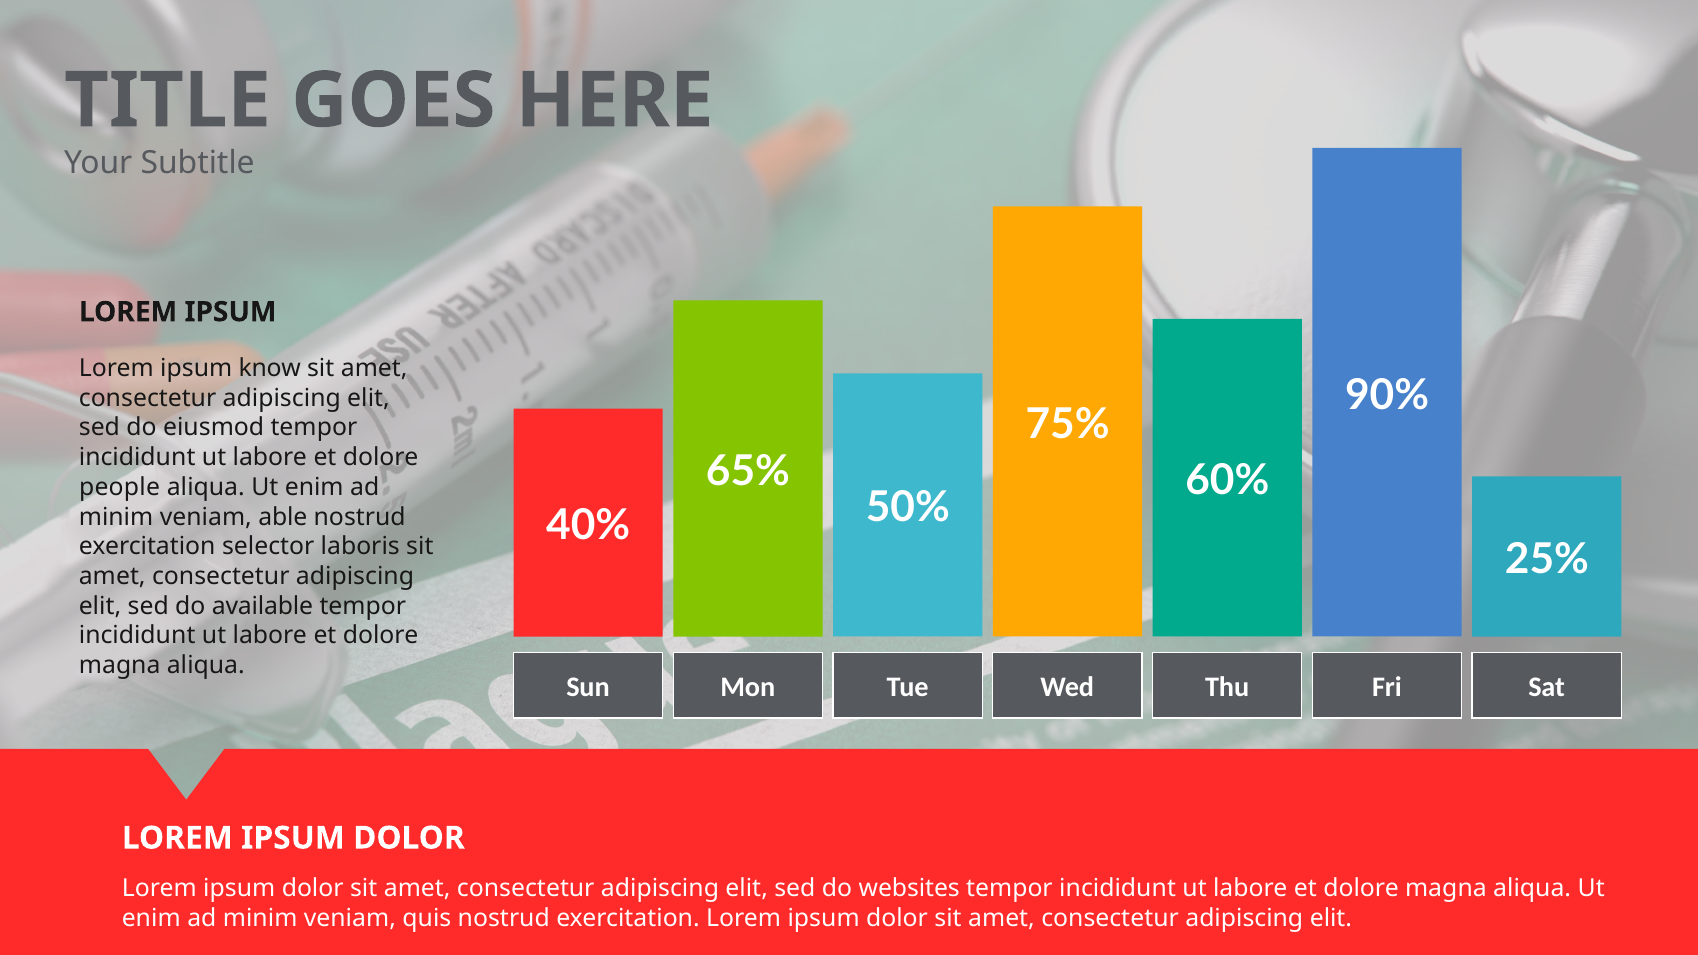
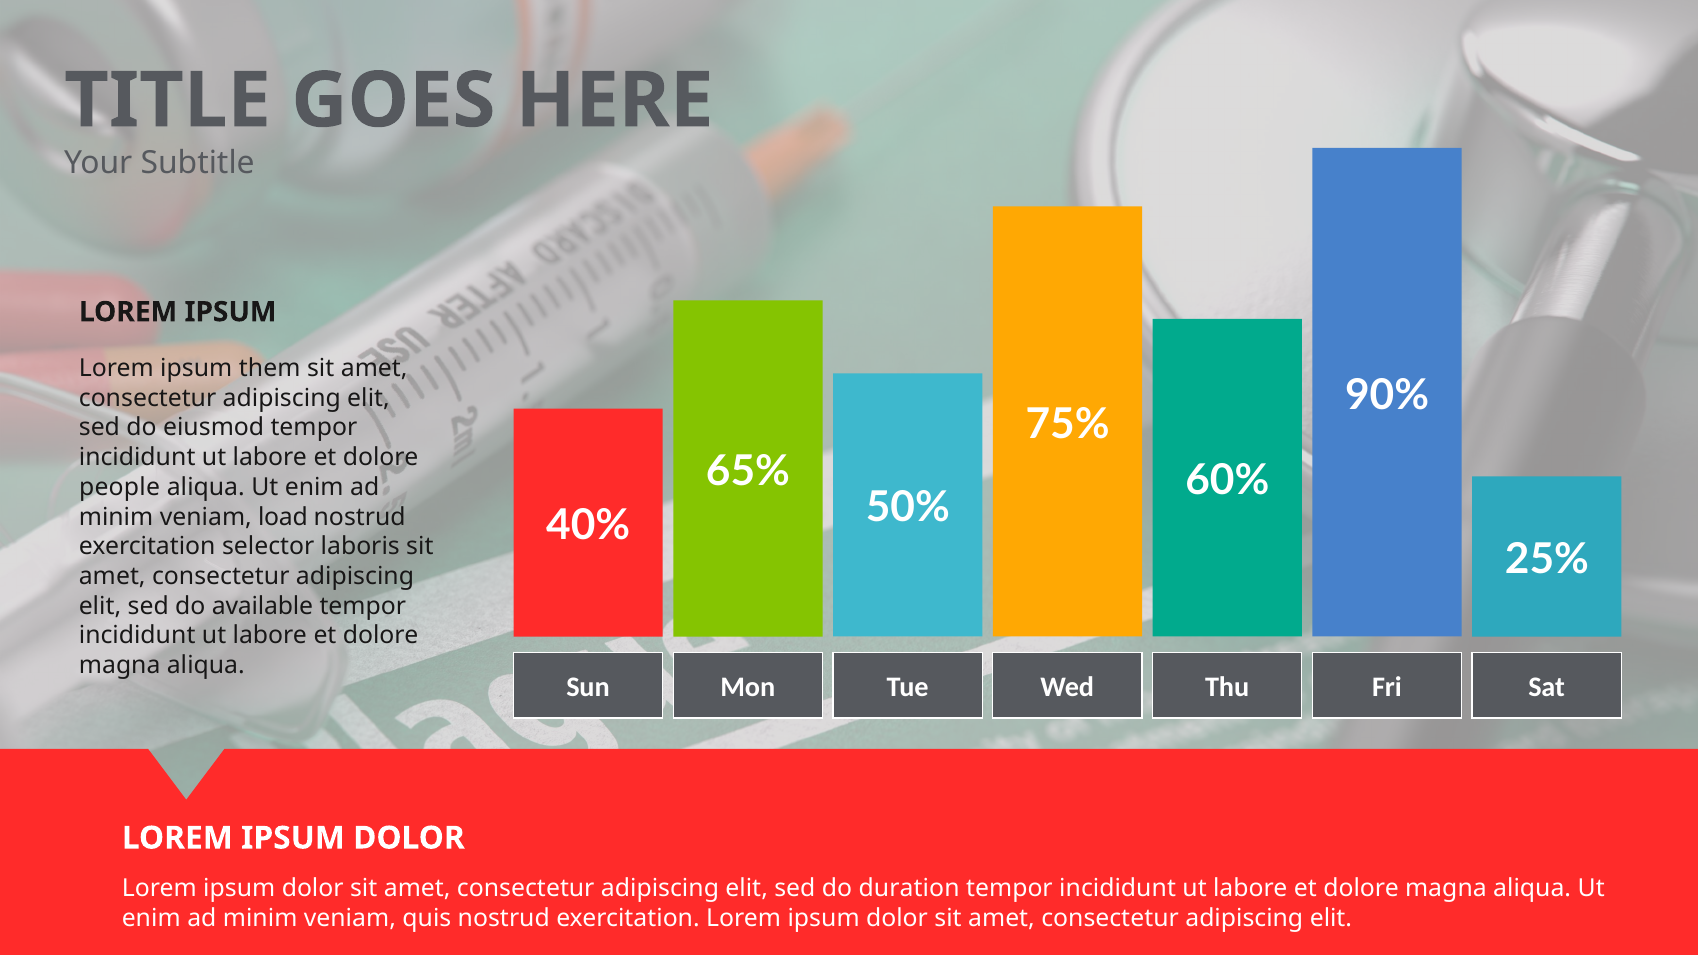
know: know -> them
able: able -> load
websites: websites -> duration
